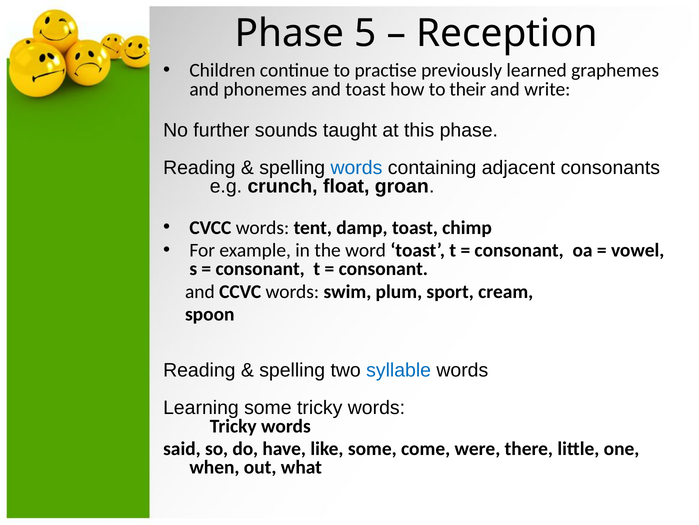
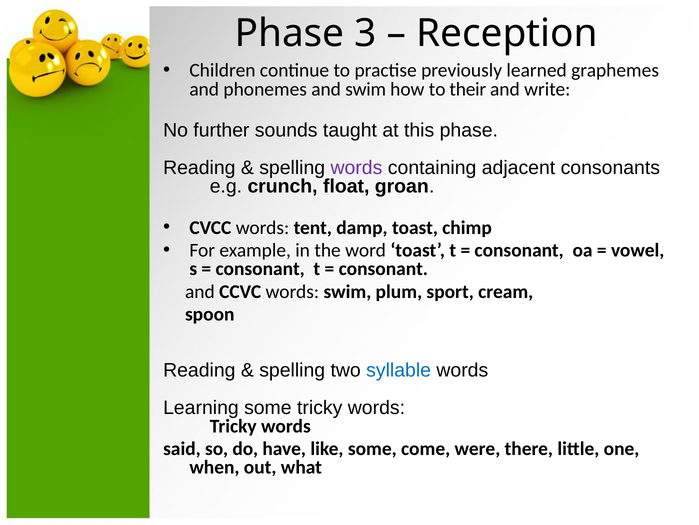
5: 5 -> 3
and toast: toast -> swim
words at (356, 168) colour: blue -> purple
